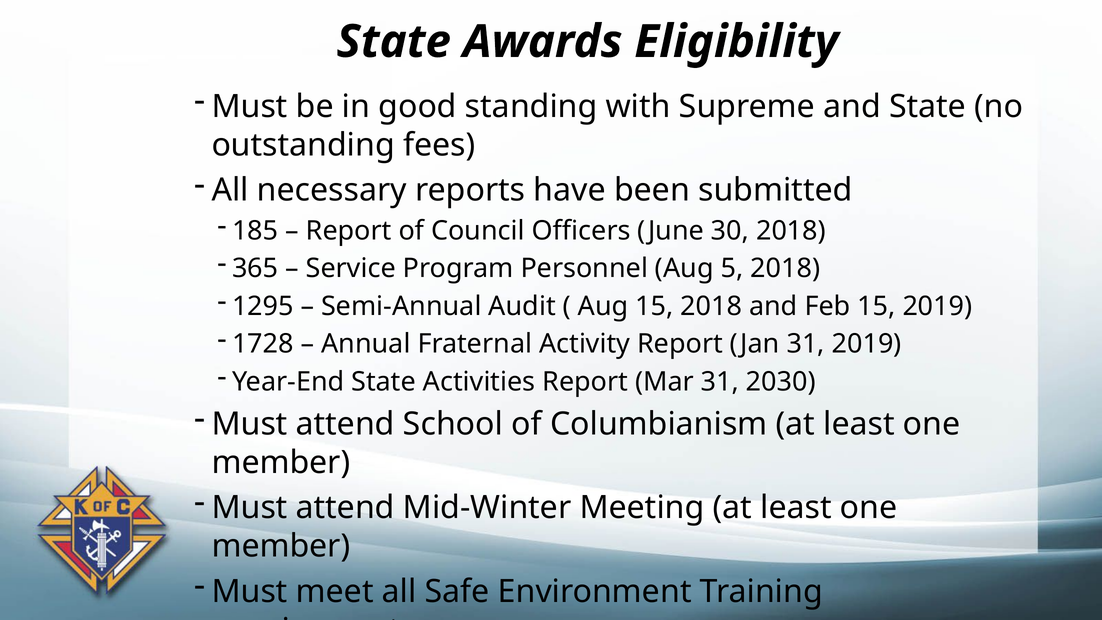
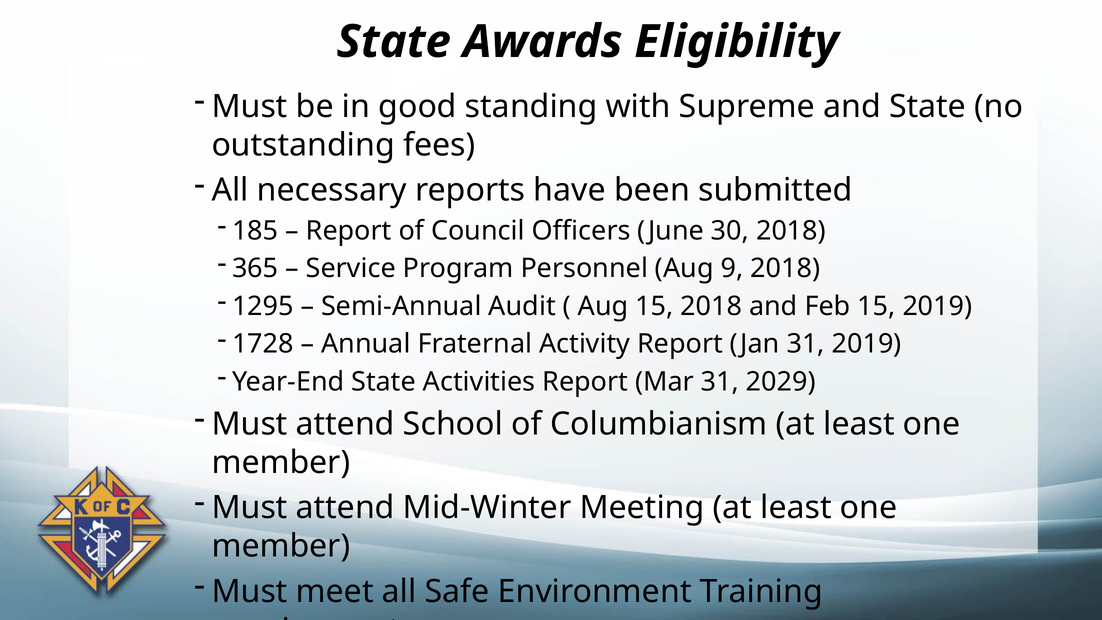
5: 5 -> 9
2030: 2030 -> 2029
